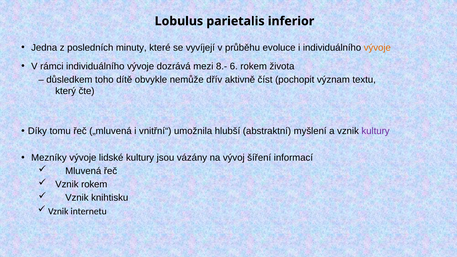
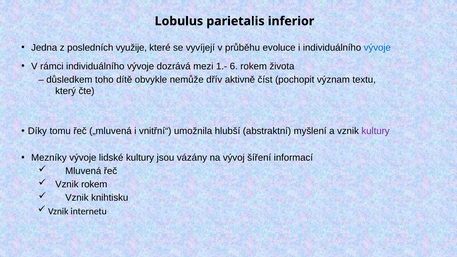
minuty: minuty -> využije
vývoje at (377, 48) colour: orange -> blue
8.-: 8.- -> 1.-
